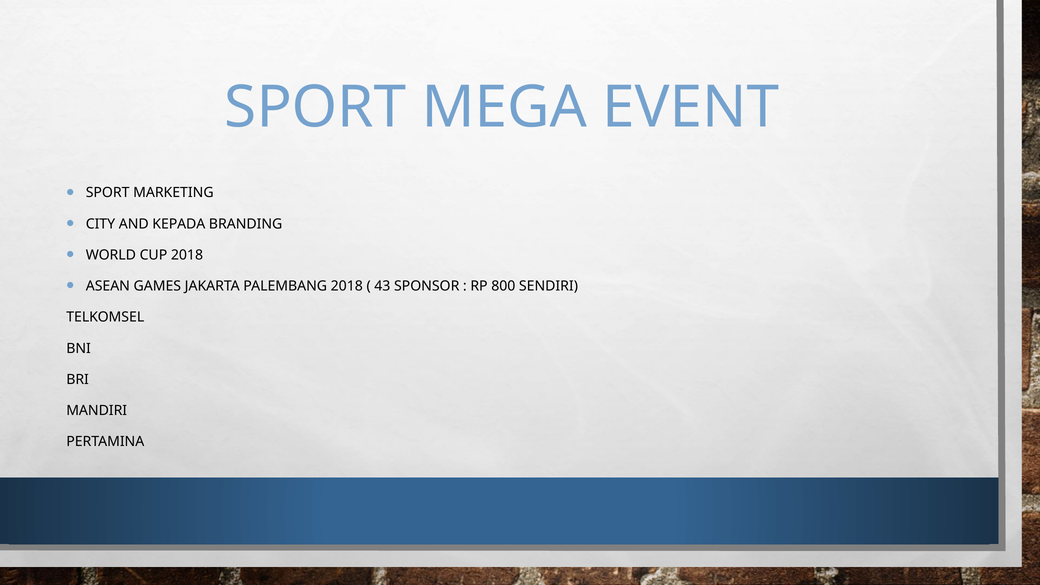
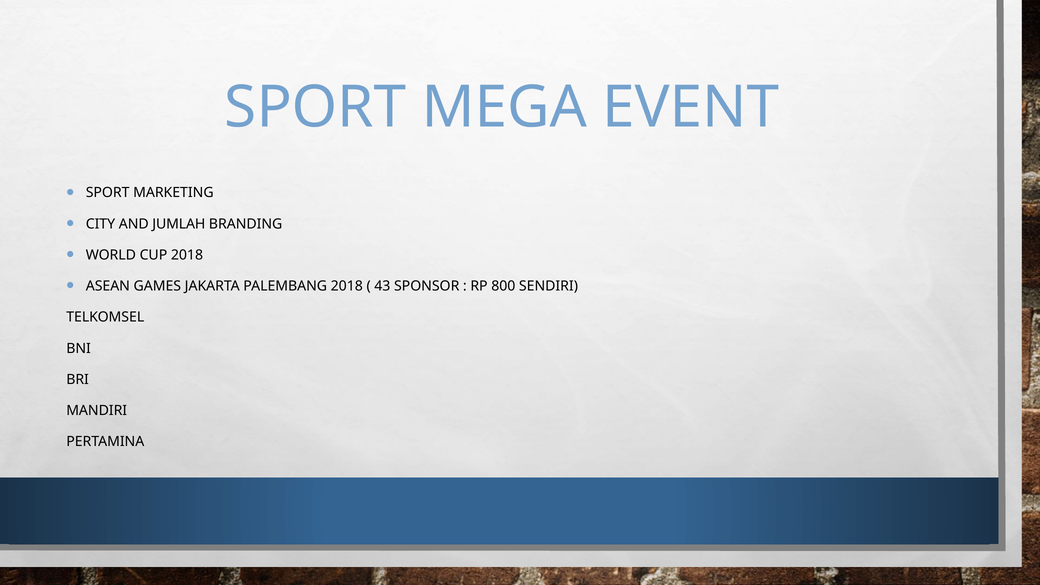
KEPADA: KEPADA -> JUMLAH
